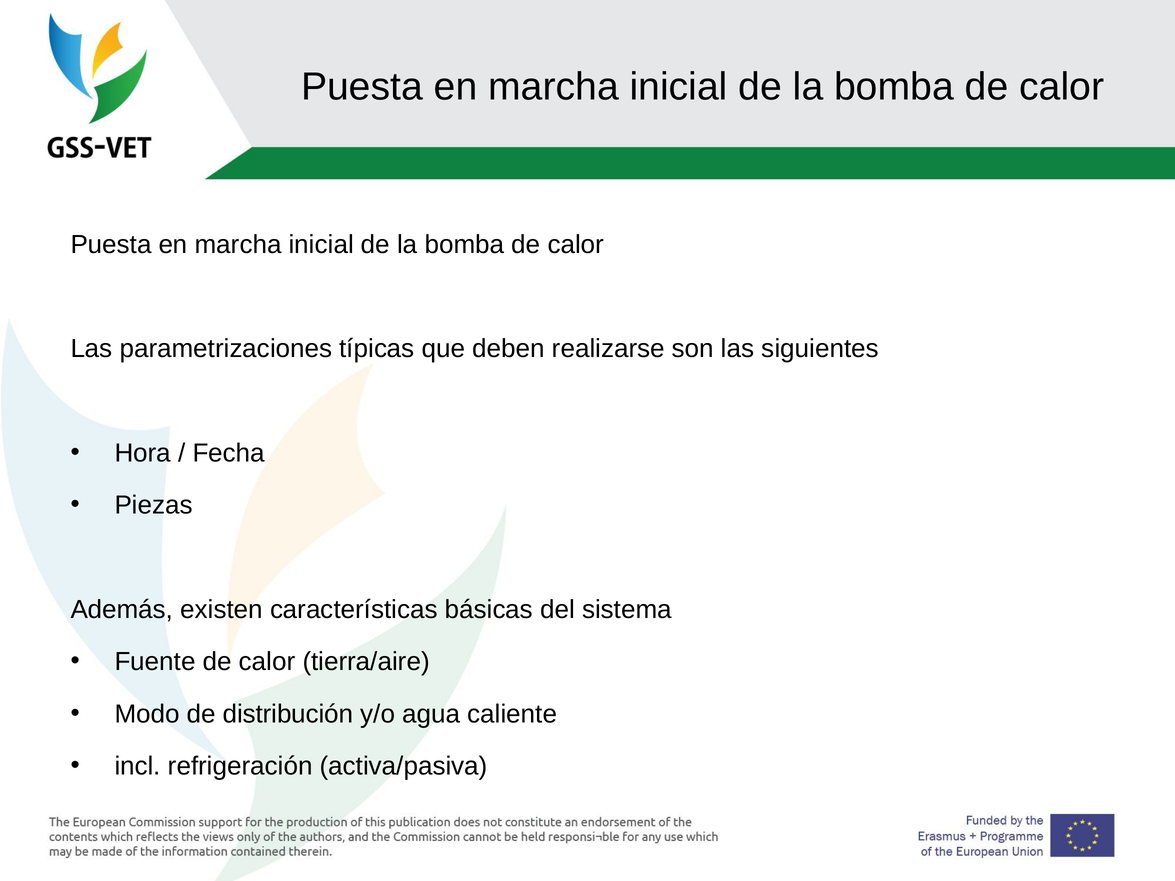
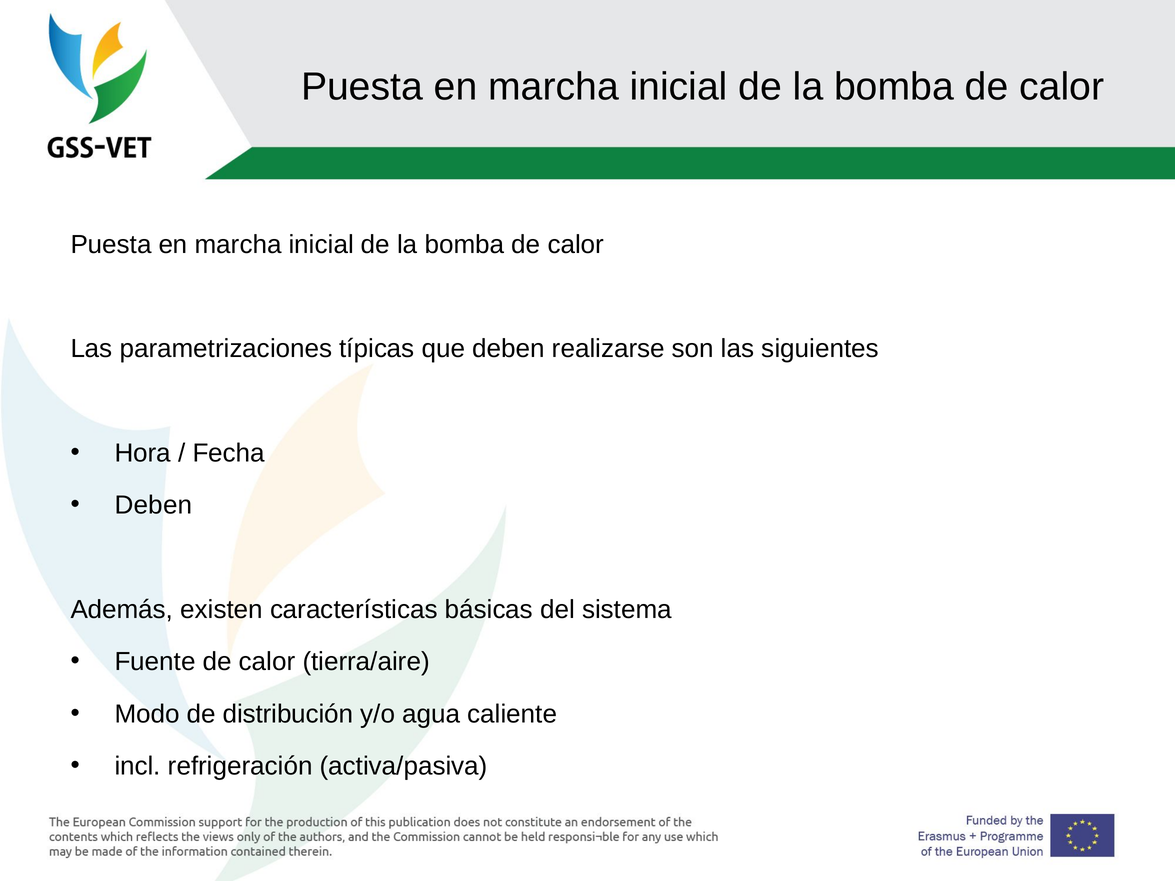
Piezas at (154, 506): Piezas -> Deben
